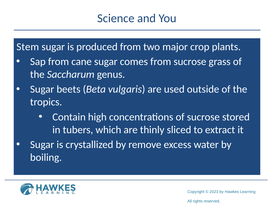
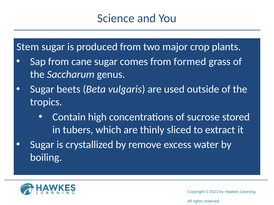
from sucrose: sucrose -> formed
